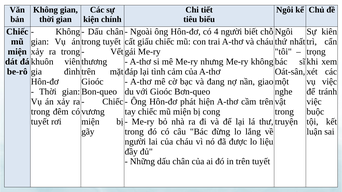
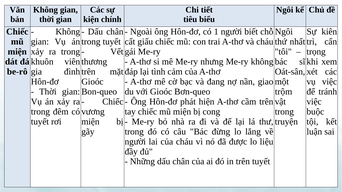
4: 4 -> 1
nghe: nghe -> trộm
